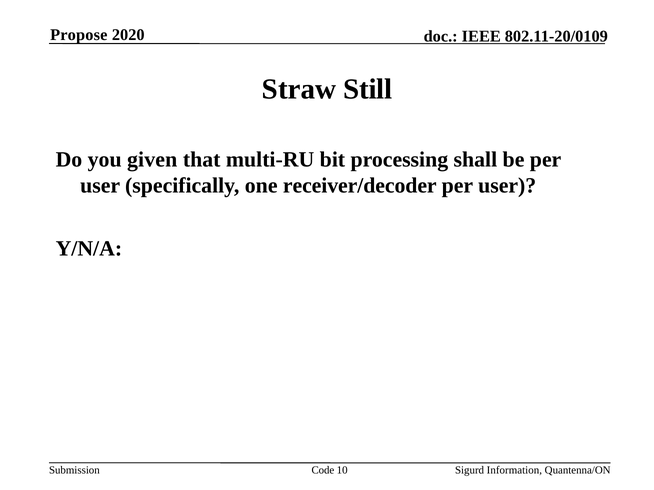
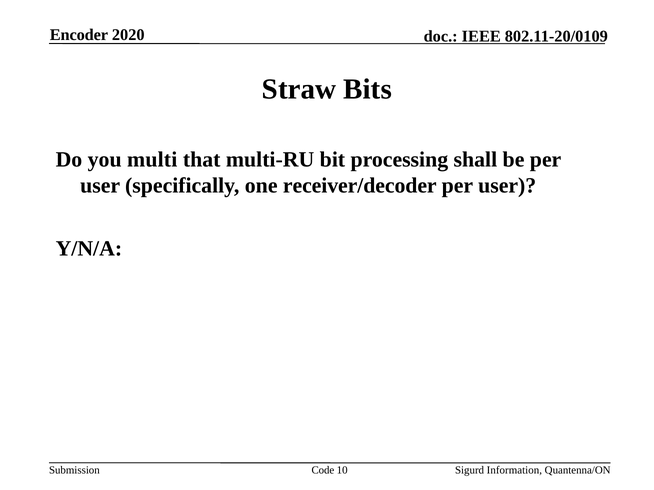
Propose: Propose -> Encoder
Still: Still -> Bits
given: given -> multi
